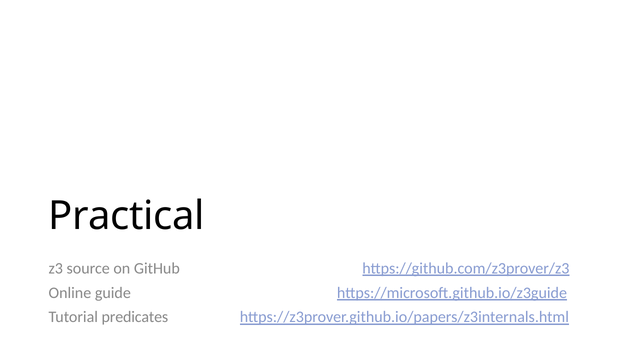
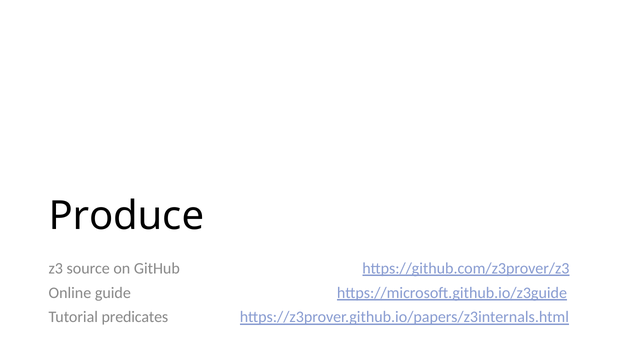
Practical: Practical -> Produce
